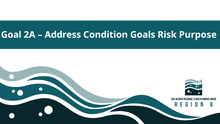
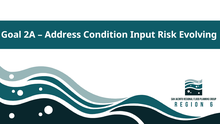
Goals: Goals -> Input
Purpose: Purpose -> Evolving
